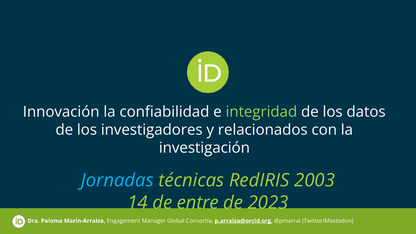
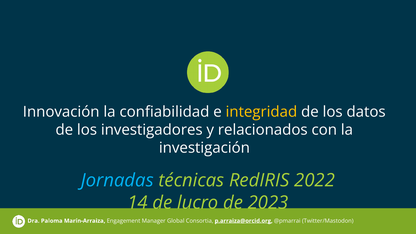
integridad colour: light green -> yellow
2003: 2003 -> 2022
entre: entre -> lucro
